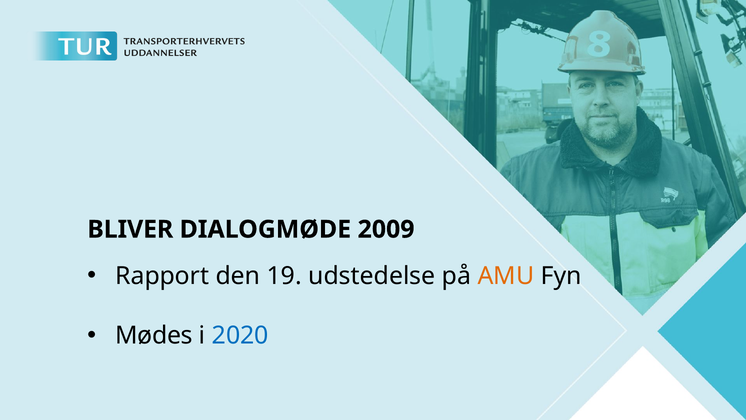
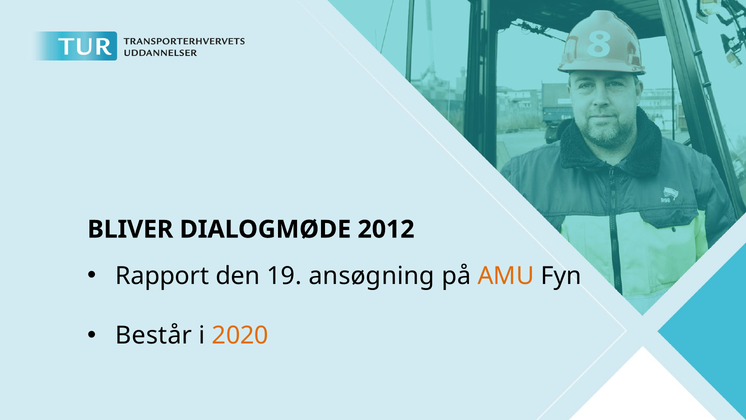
2009: 2009 -> 2012
udstedelse: udstedelse -> ansøgning
Mødes: Mødes -> Består
2020 colour: blue -> orange
